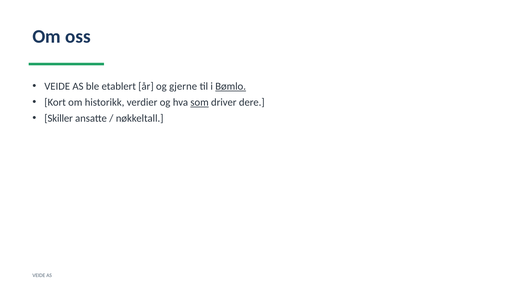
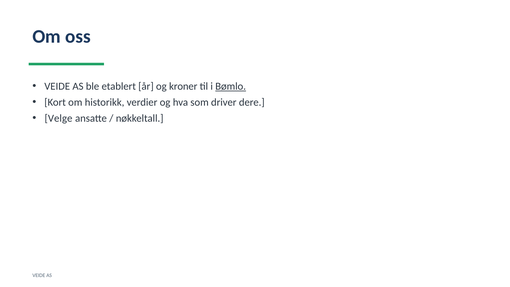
gjerne: gjerne -> kroner
som underline: present -> none
Skiller: Skiller -> Velge
